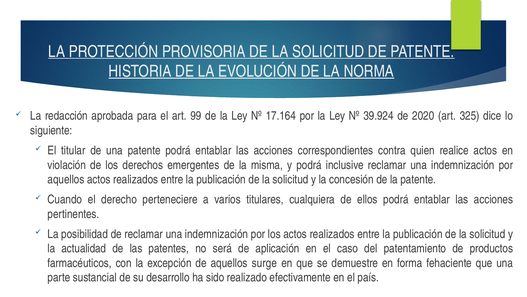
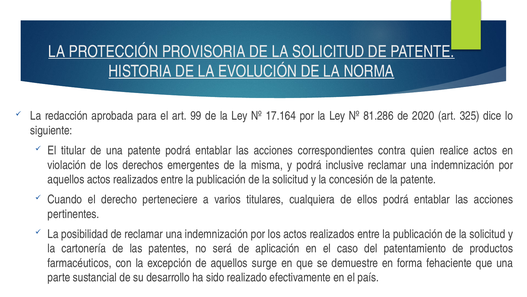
39.924: 39.924 -> 81.286
actualidad: actualidad -> cartonería
